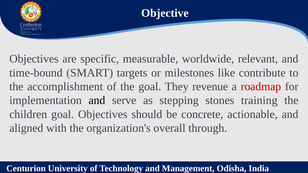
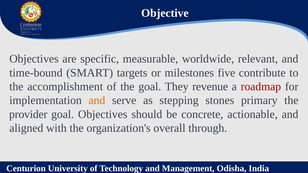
like: like -> five
and at (97, 101) colour: black -> orange
training: training -> primary
children: children -> provider
